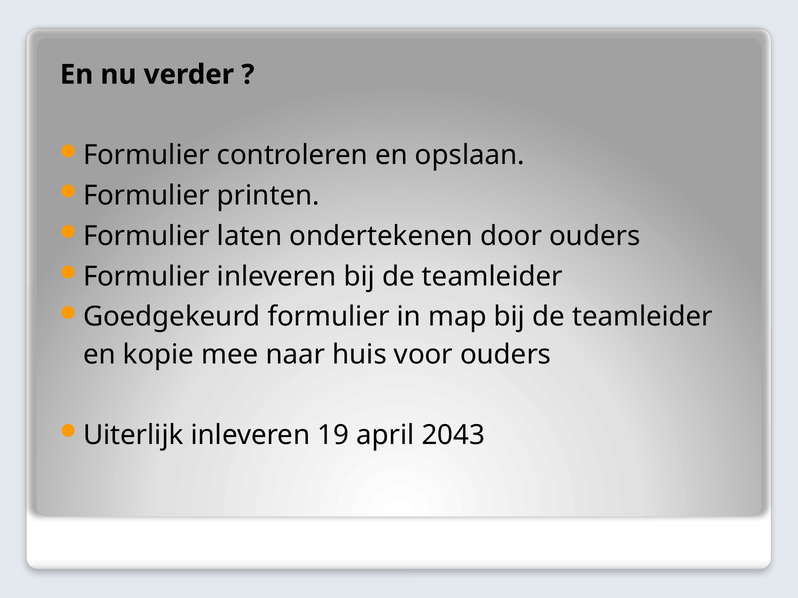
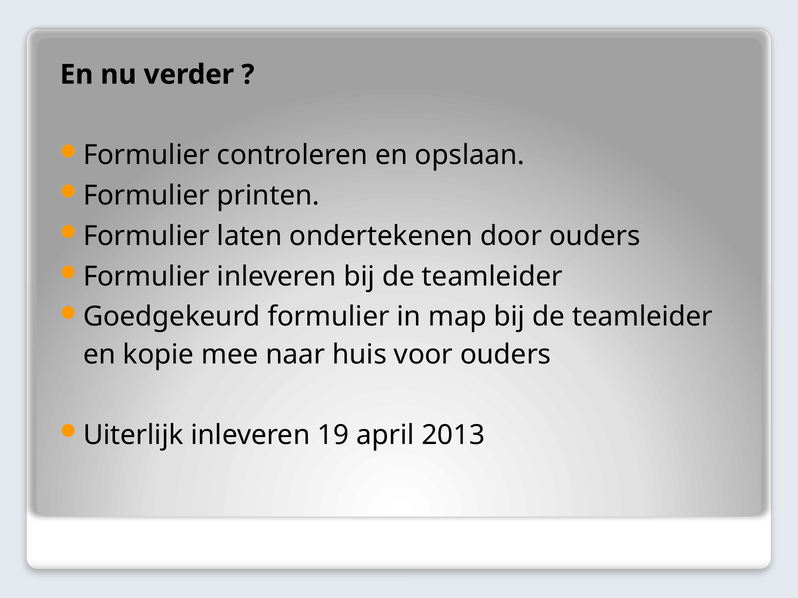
2043: 2043 -> 2013
